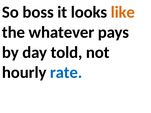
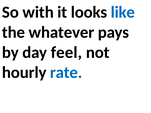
boss: boss -> with
like colour: orange -> blue
told: told -> feel
